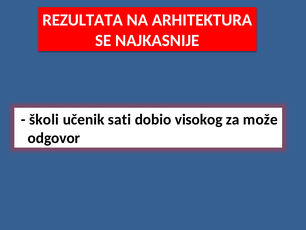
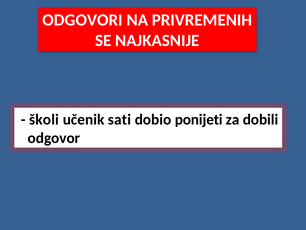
REZULTATA: REZULTATA -> ODGOVORI
ARHITEKTURA: ARHITEKTURA -> PRIVREMENIH
visokog: visokog -> ponijeti
može: može -> dobili
